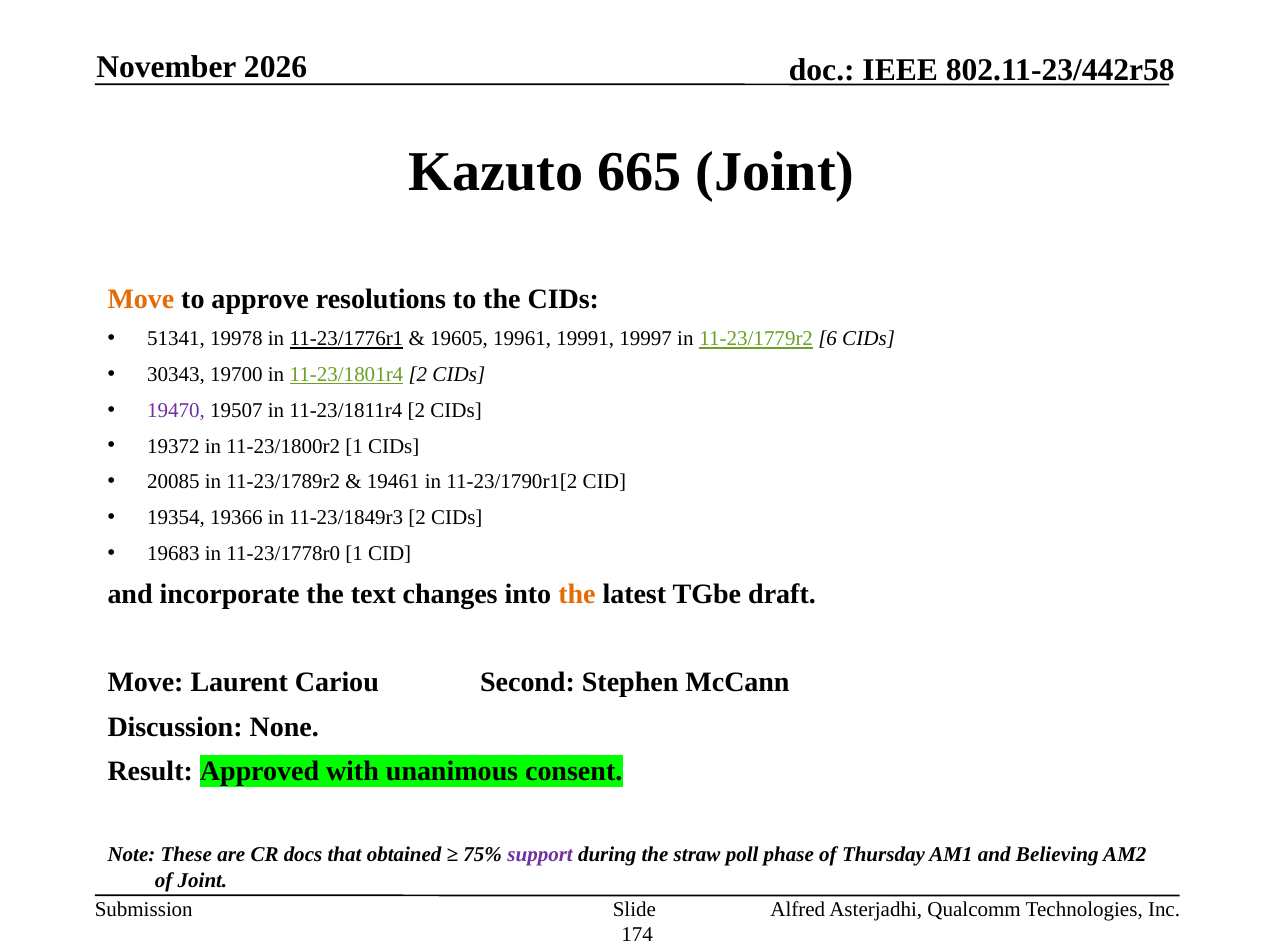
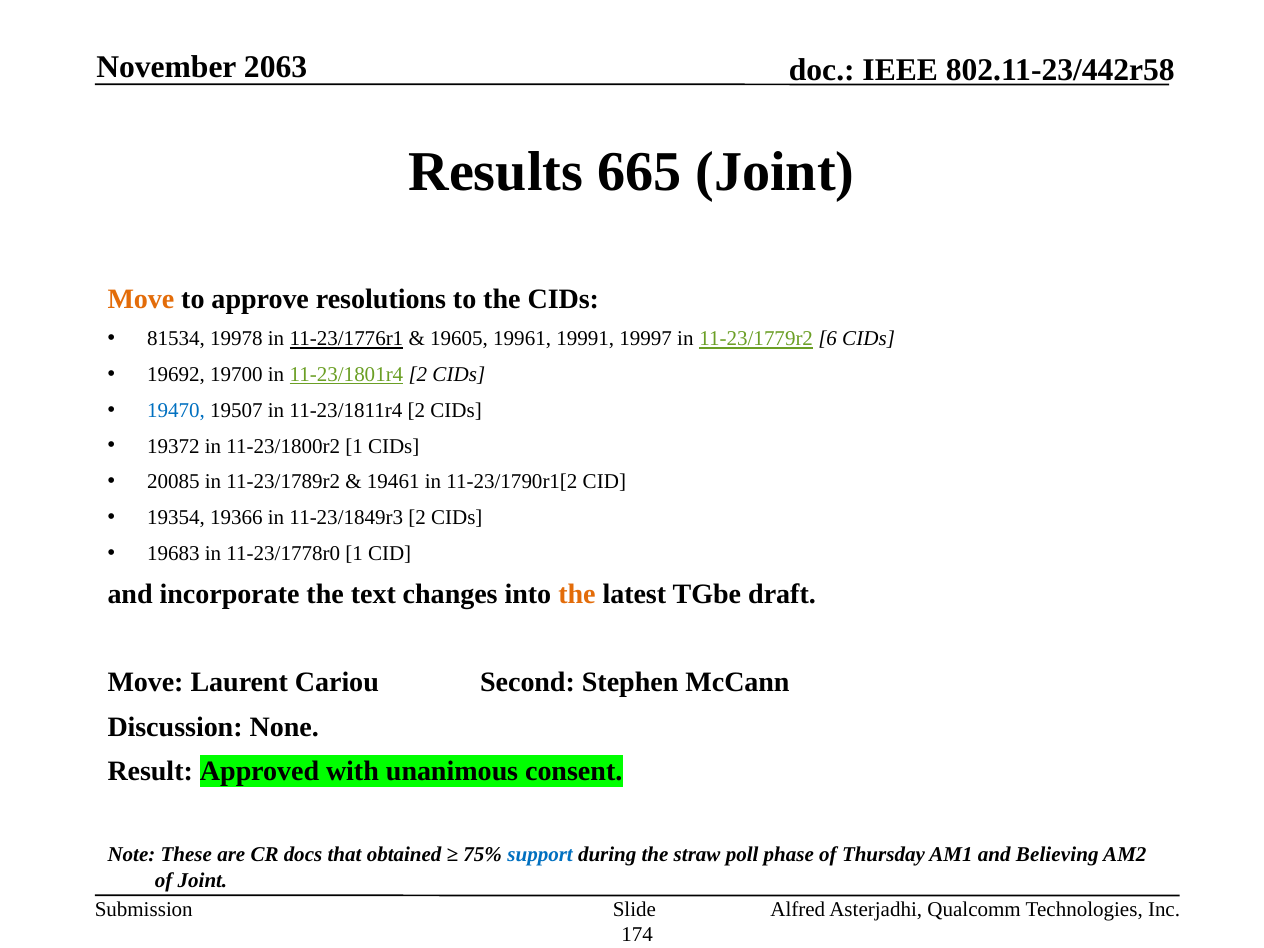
2026: 2026 -> 2063
Kazuto: Kazuto -> Results
51341: 51341 -> 81534
30343: 30343 -> 19692
19470 colour: purple -> blue
support colour: purple -> blue
